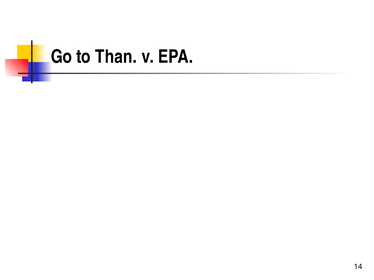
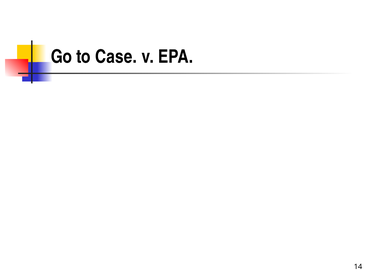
Than: Than -> Case
